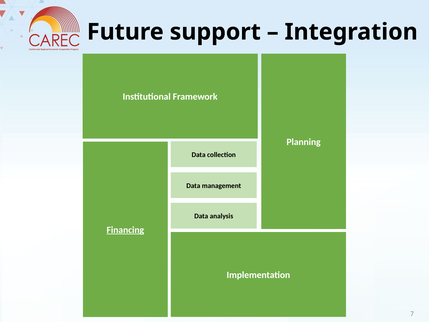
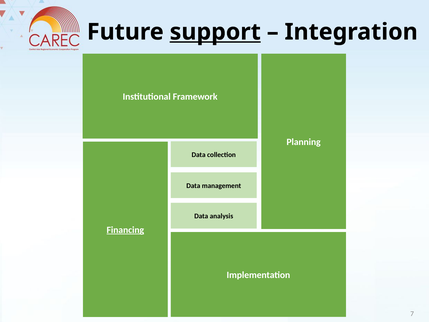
support underline: none -> present
